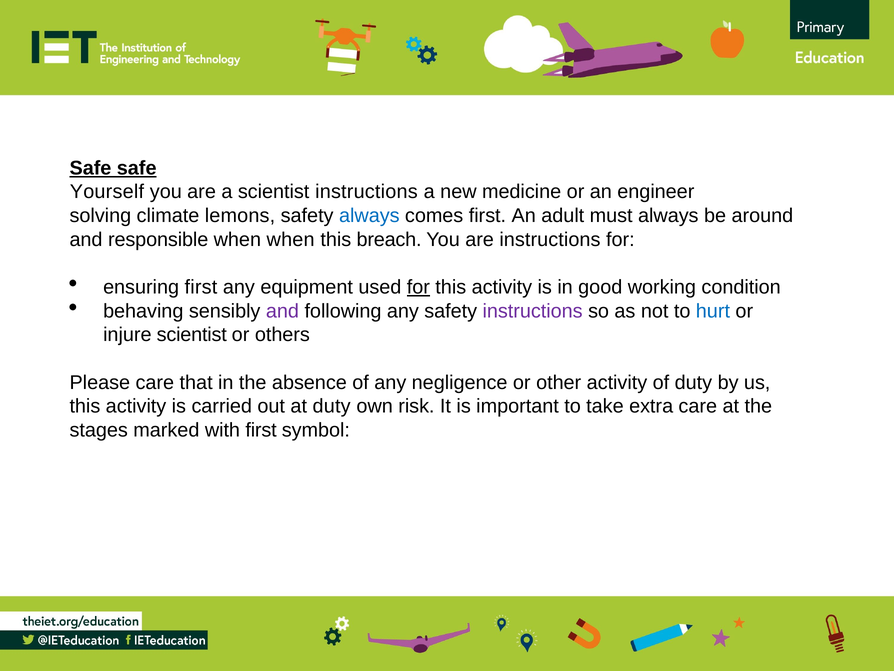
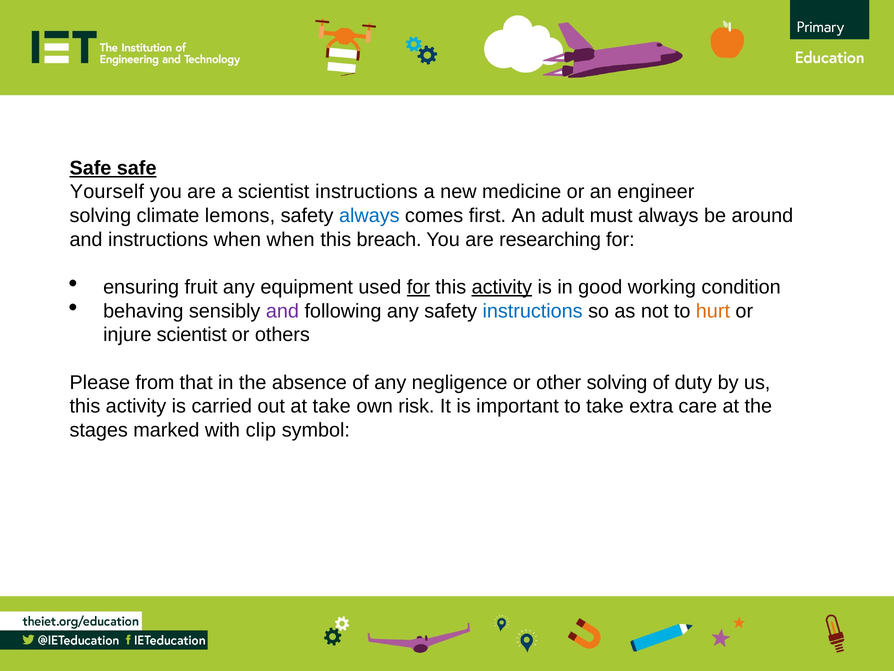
and responsible: responsible -> instructions
are instructions: instructions -> researching
ensuring first: first -> fruit
activity at (502, 287) underline: none -> present
instructions at (533, 311) colour: purple -> blue
hurt colour: blue -> orange
Please care: care -> from
other activity: activity -> solving
at duty: duty -> take
with first: first -> clip
